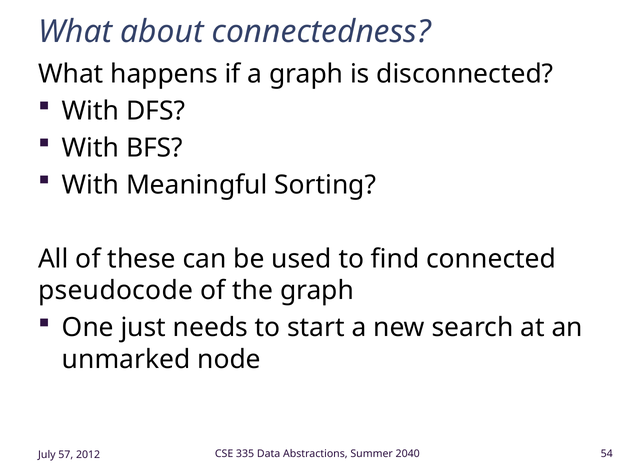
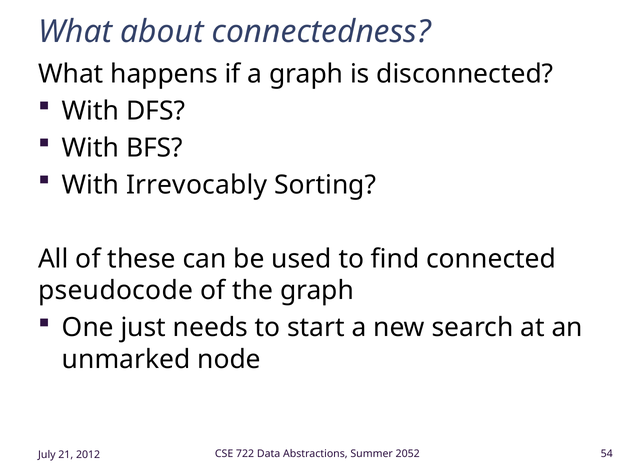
Meaningful: Meaningful -> Irrevocably
335: 335 -> 722
2040: 2040 -> 2052
57: 57 -> 21
